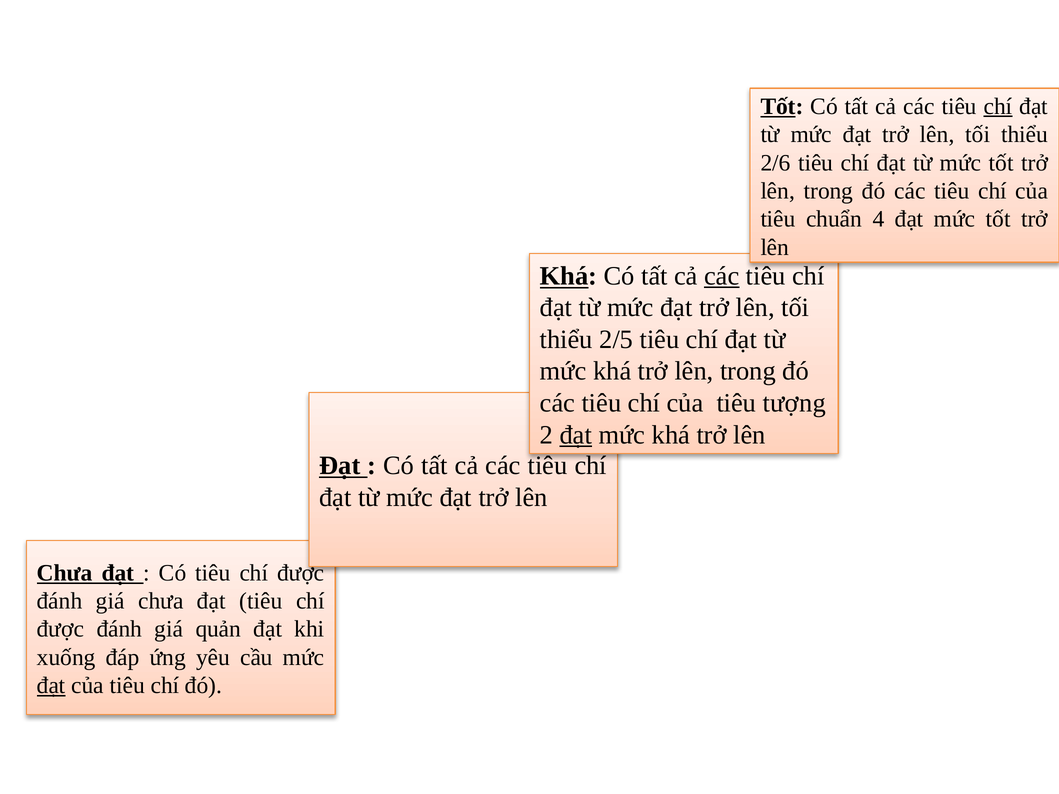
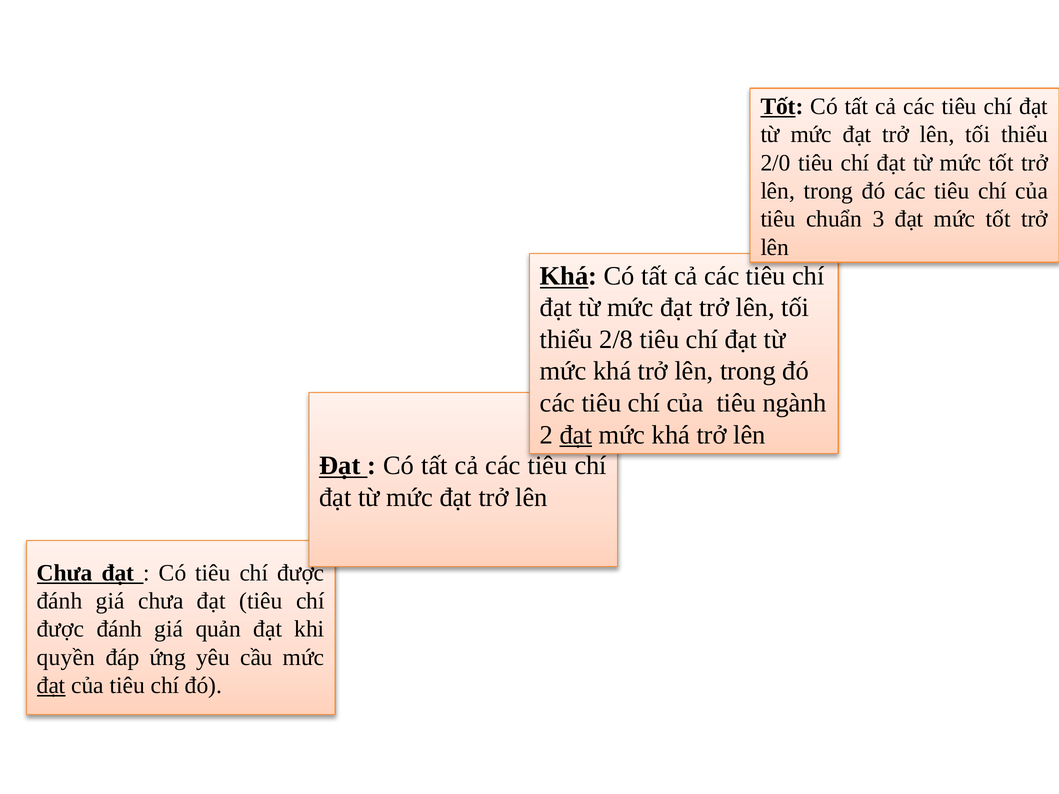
chí at (998, 106) underline: present -> none
2/6: 2/6 -> 2/0
4: 4 -> 3
các at (722, 276) underline: present -> none
2/5: 2/5 -> 2/8
tượng: tượng -> ngành
xuống: xuống -> quyền
